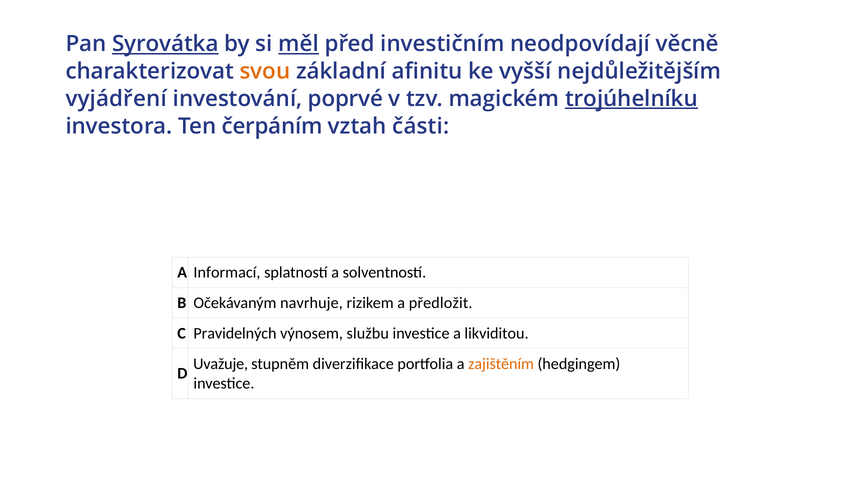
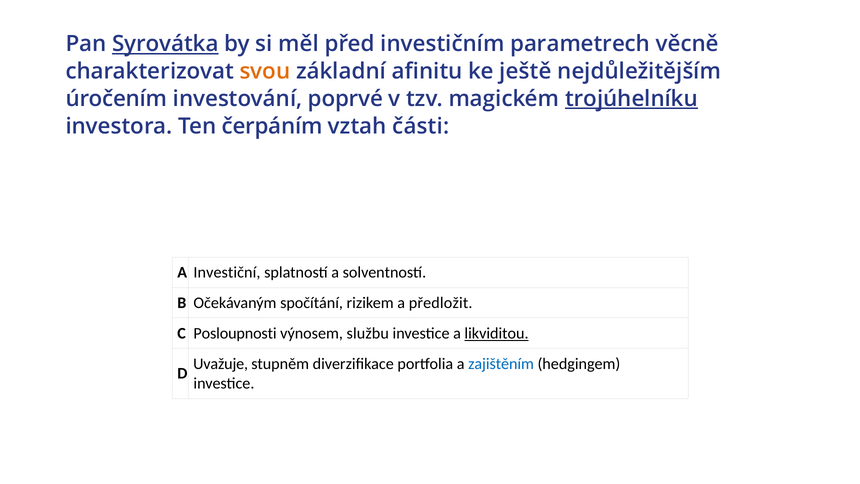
měl underline: present -> none
neodpovídají: neodpovídají -> parametrech
vyšší: vyšší -> ještě
vyjádření: vyjádření -> úročením
Informací: Informací -> Investiční
navrhuje: navrhuje -> spočítání
Pravidelných: Pravidelných -> Posloupnosti
likviditou underline: none -> present
zajištěním colour: orange -> blue
